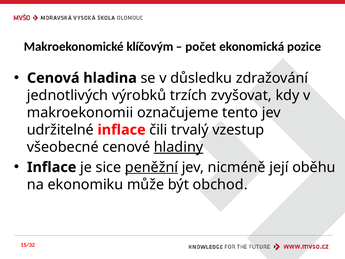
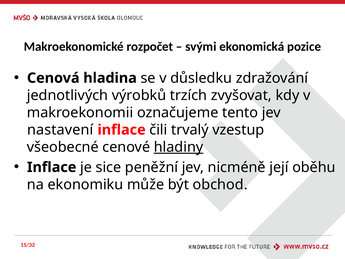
klíčovým: klíčovým -> rozpočet
počet: počet -> svými
udržitelné: udržitelné -> nastavení
peněžní underline: present -> none
